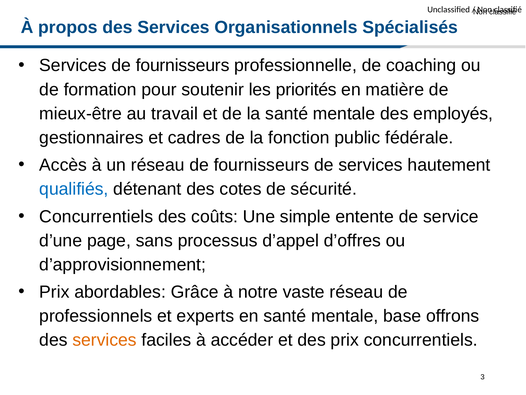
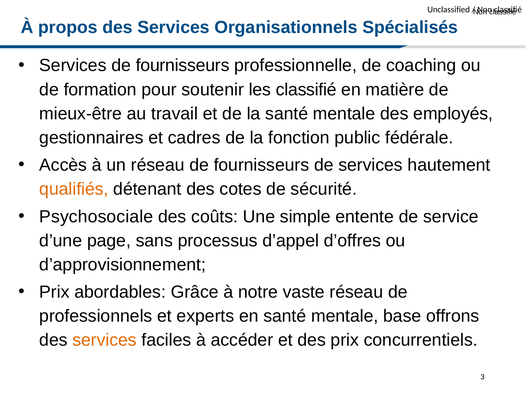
les priorités: priorités -> classifié
qualifiés colour: blue -> orange
Concurrentiels at (96, 216): Concurrentiels -> Psychosociale
